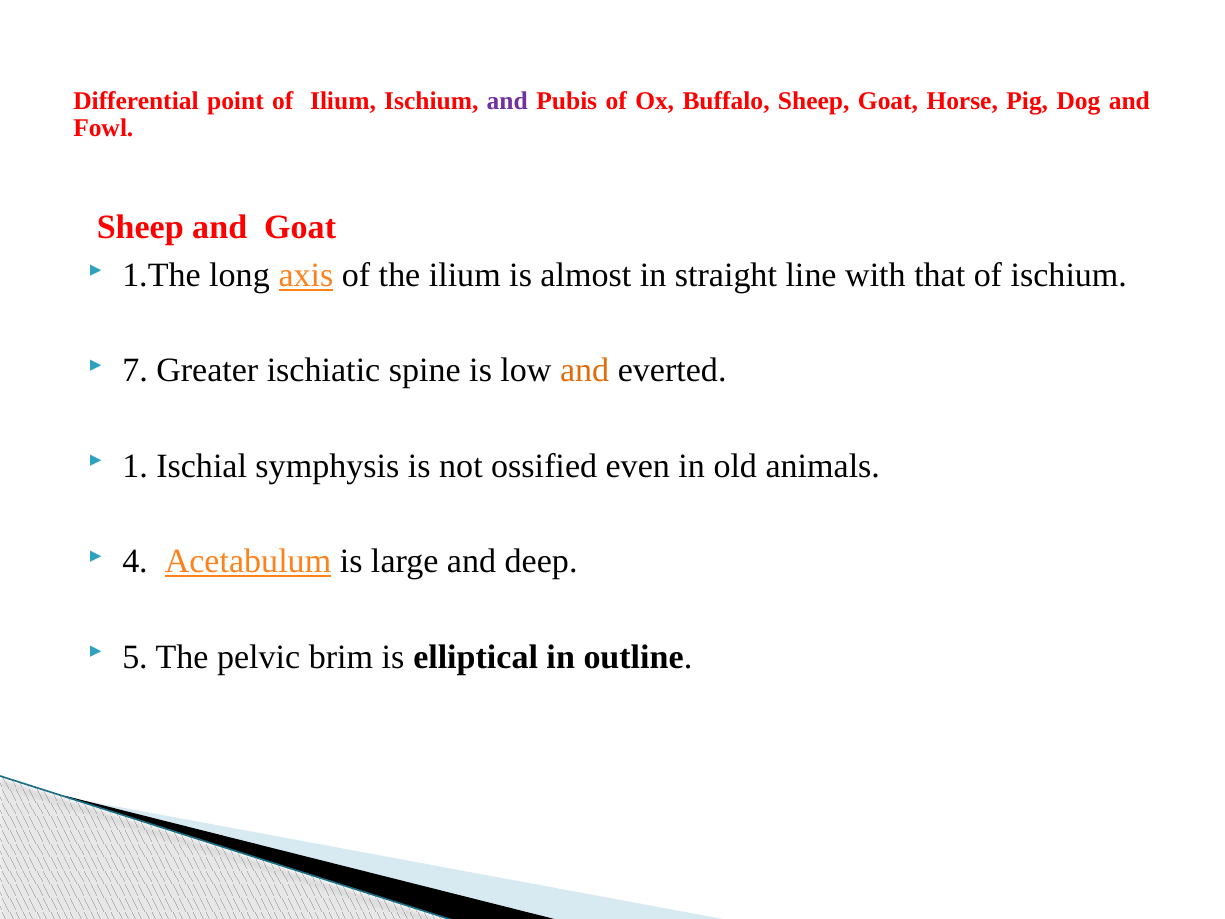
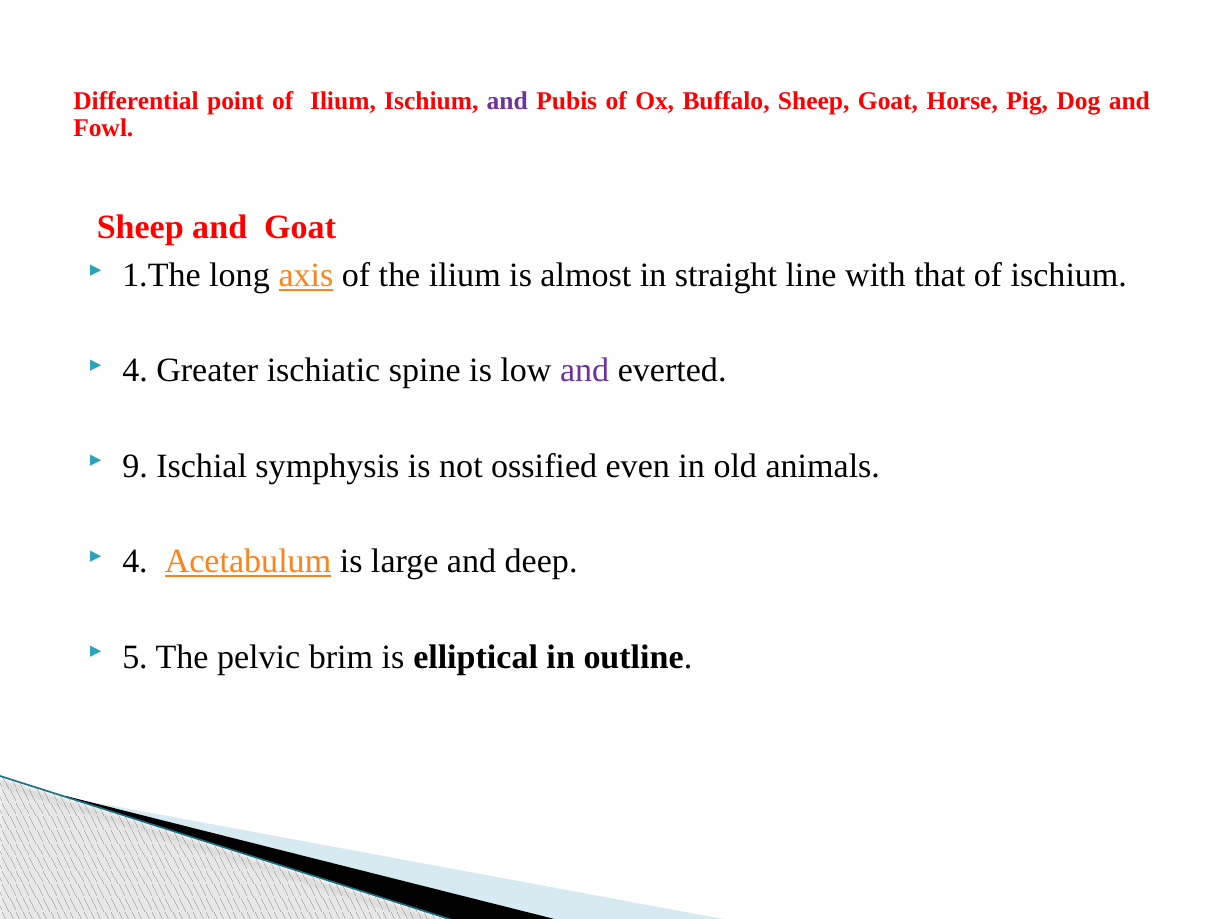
7 at (135, 370): 7 -> 4
and at (585, 370) colour: orange -> purple
1: 1 -> 9
